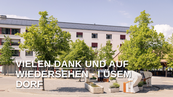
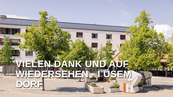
DANK underline: present -> none
